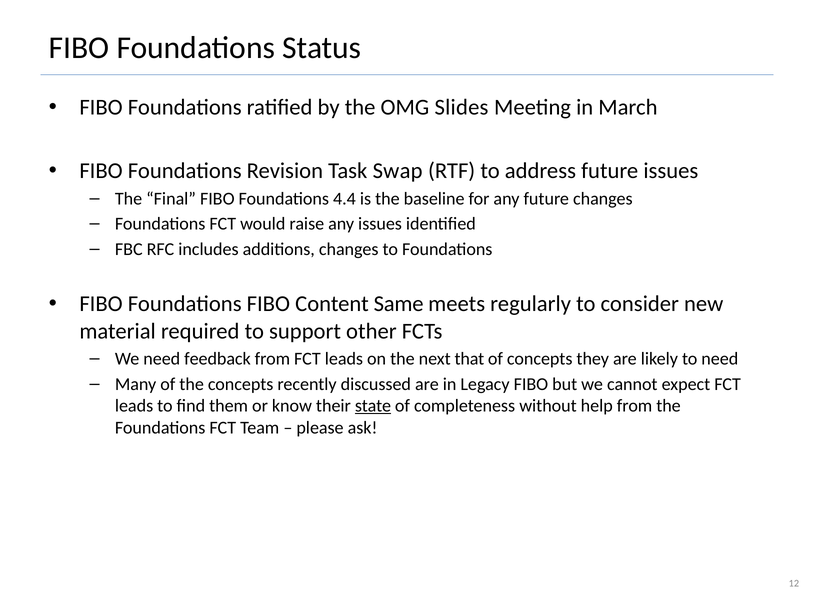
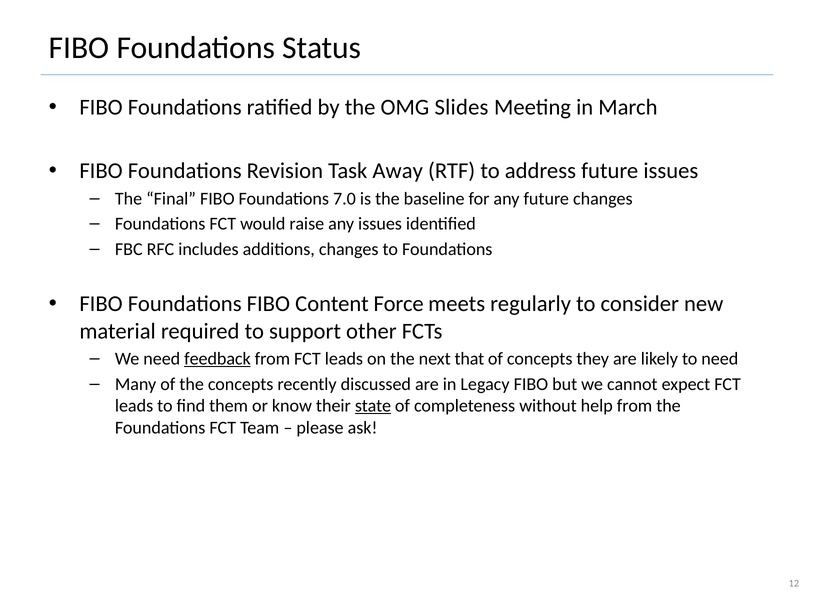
Swap: Swap -> Away
4.4: 4.4 -> 7.0
Same: Same -> Force
feedback underline: none -> present
